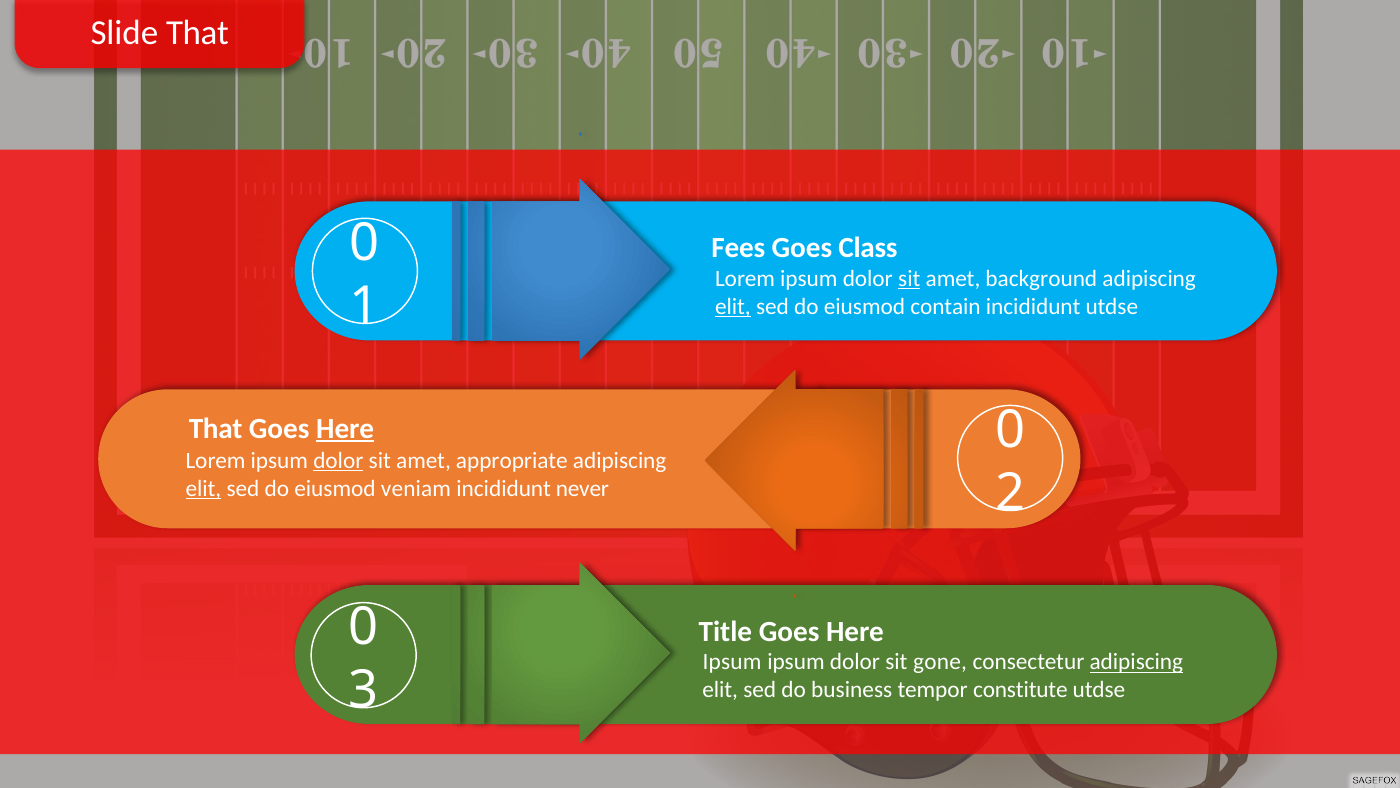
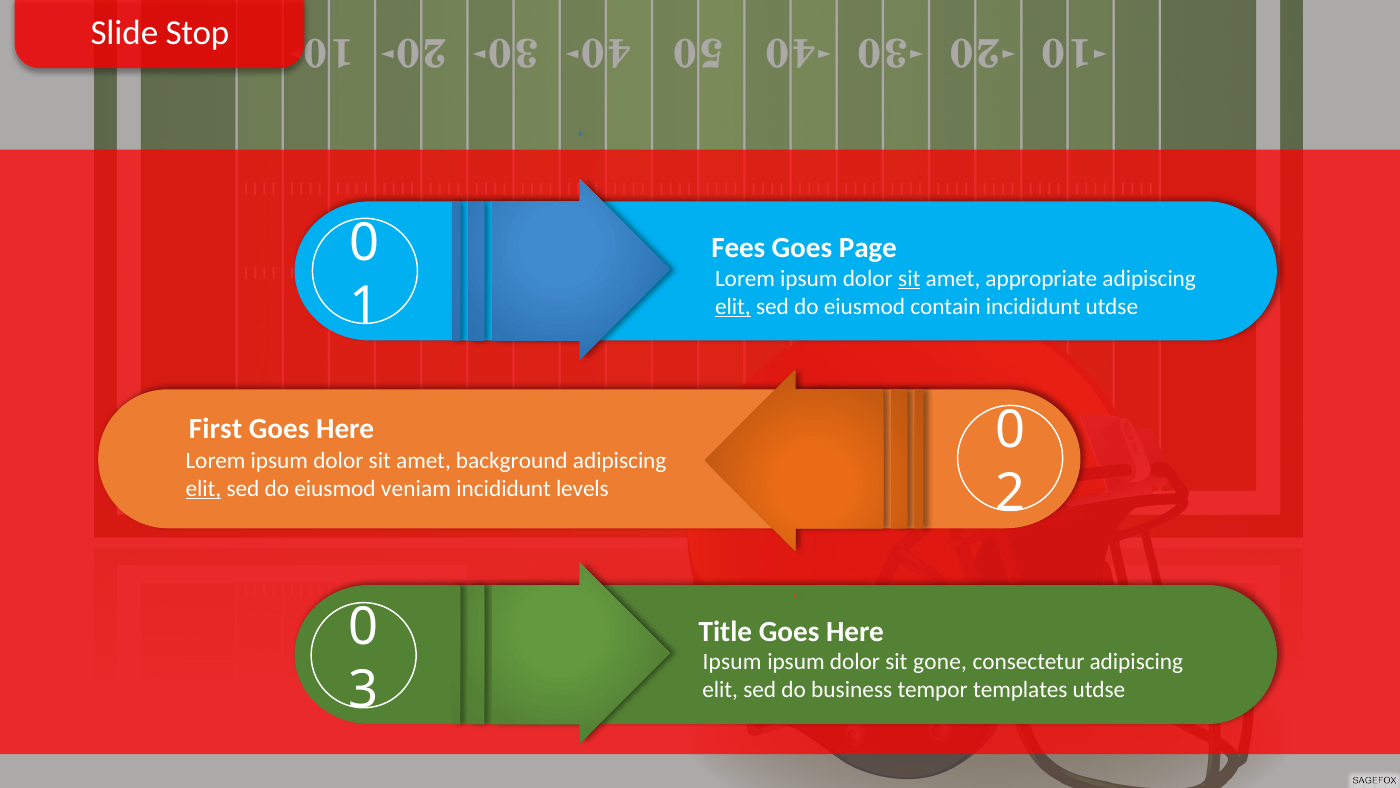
Slide That: That -> Stop
Class: Class -> Page
background: background -> appropriate
That at (216, 428): That -> First
Here at (345, 428) underline: present -> none
dolor at (338, 460) underline: present -> none
appropriate: appropriate -> background
never: never -> levels
adipiscing at (1136, 662) underline: present -> none
constitute: constitute -> templates
